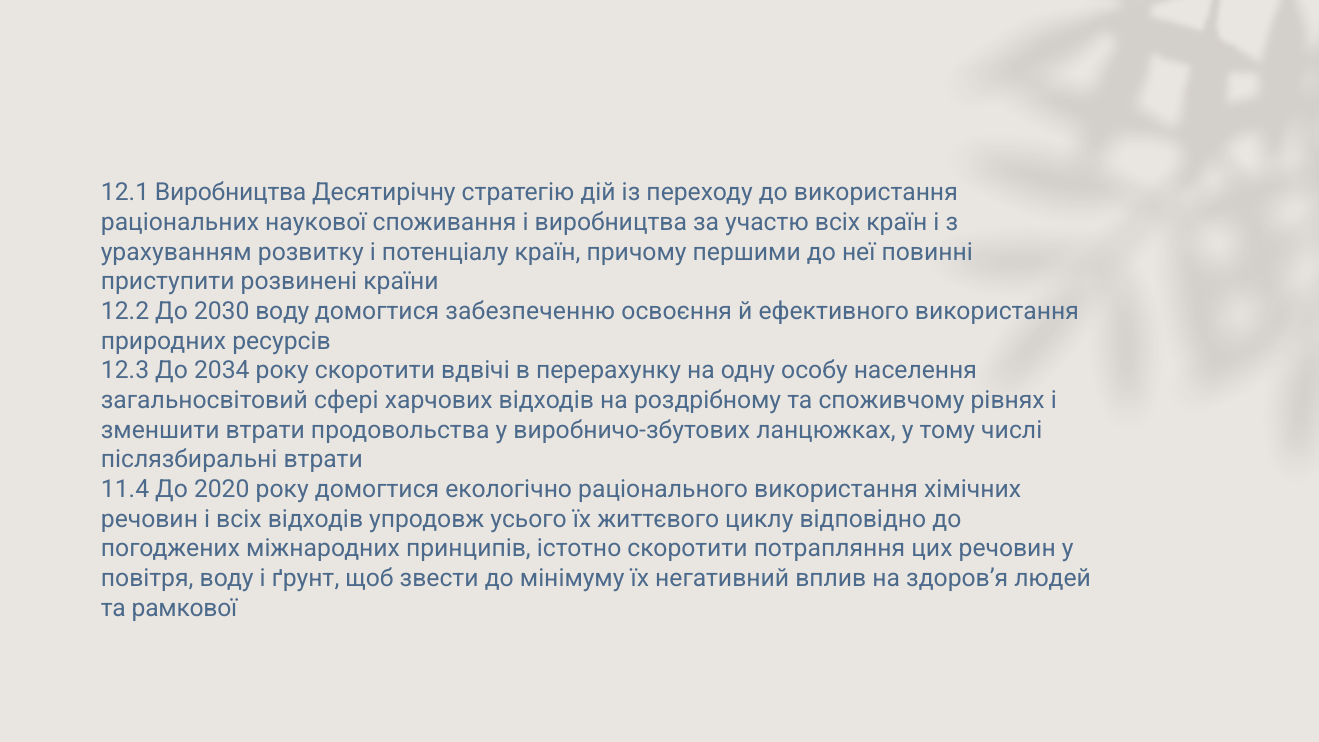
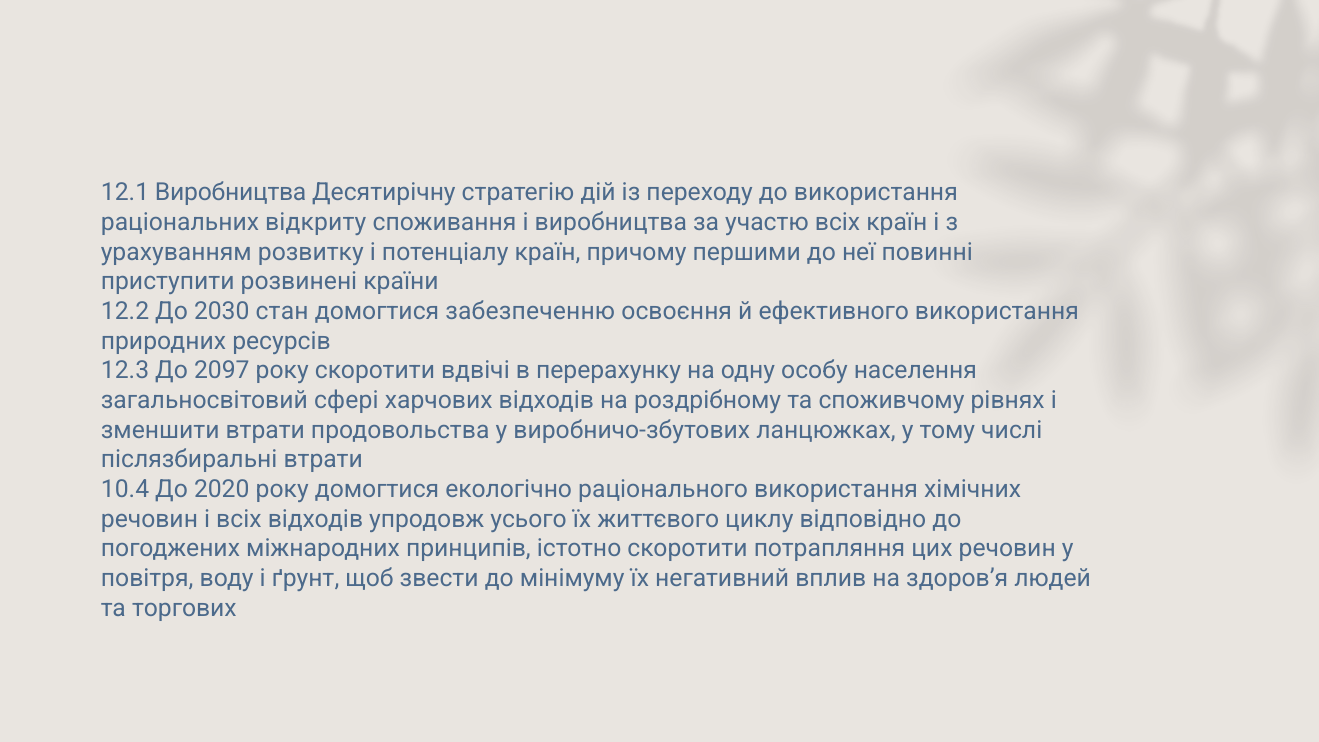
наукової: наукової -> відкриту
2030 воду: воду -> стан
2034: 2034 -> 2097
11.4: 11.4 -> 10.4
рамкової: рамкової -> торгових
